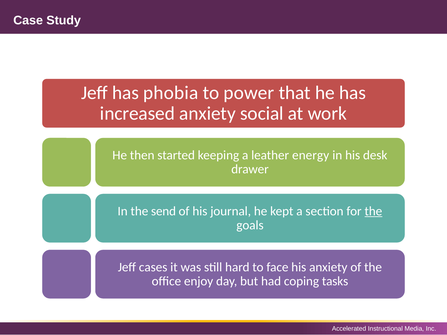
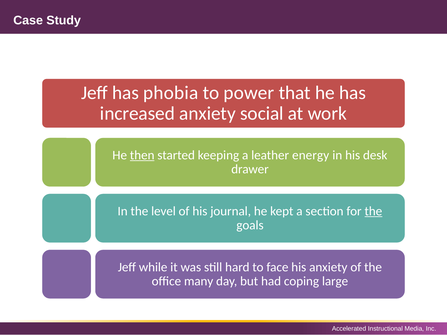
then underline: none -> present
send: send -> level
cases: cases -> while
enjoy: enjoy -> many
tasks: tasks -> large
